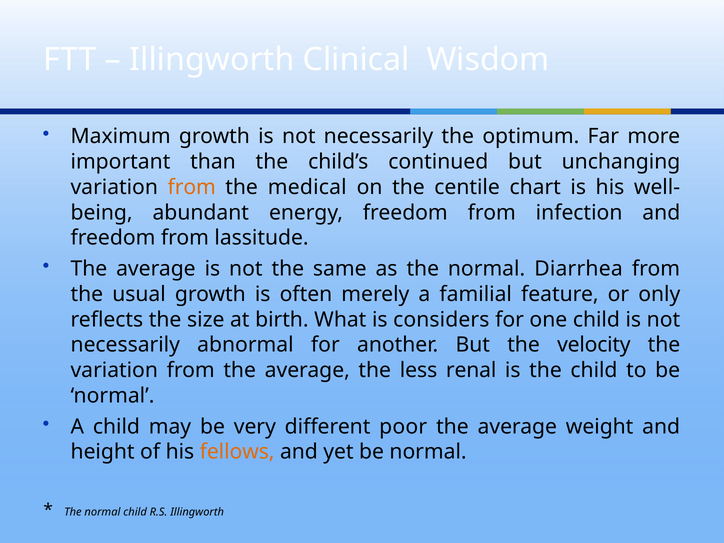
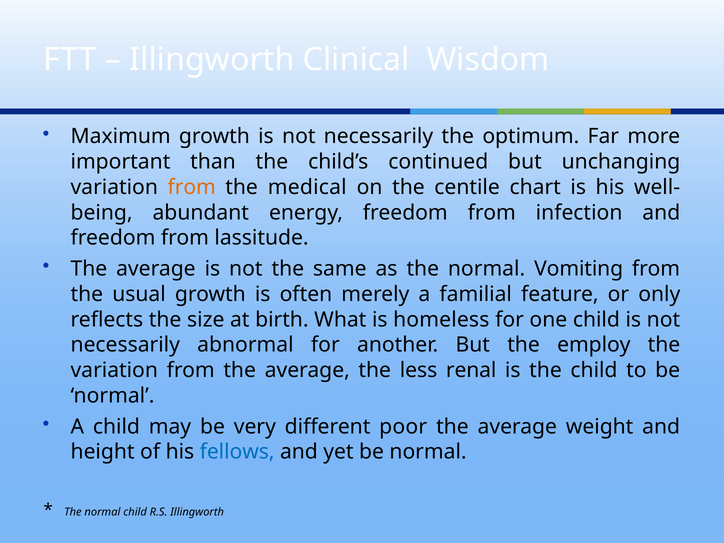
Diarrhea: Diarrhea -> Vomiting
considers: considers -> homeless
velocity: velocity -> employ
fellows colour: orange -> blue
